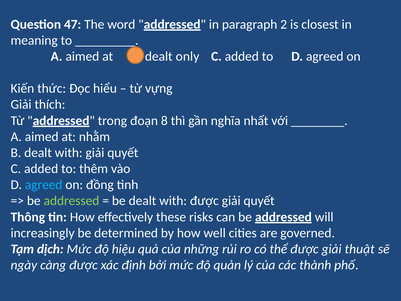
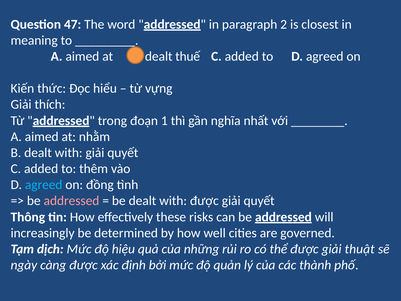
only: only -> thuế
8: 8 -> 1
addressed at (71, 201) colour: light green -> pink
